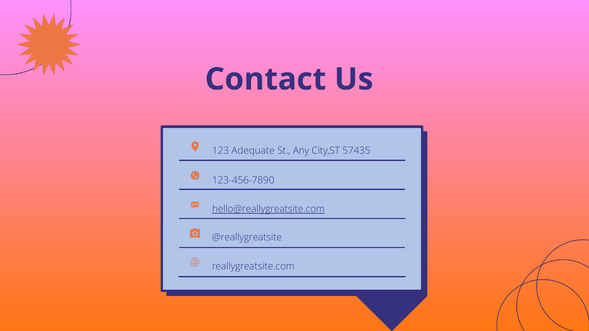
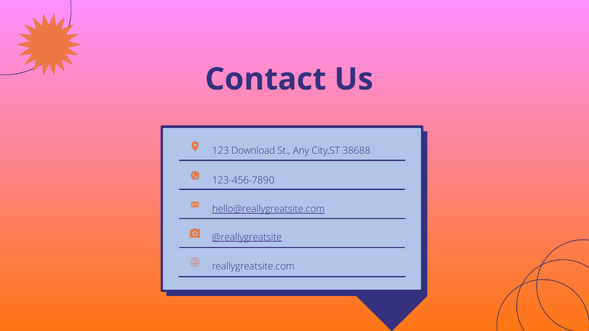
Adequate: Adequate -> Download
57435: 57435 -> 38688
@reallygreatsite underline: none -> present
